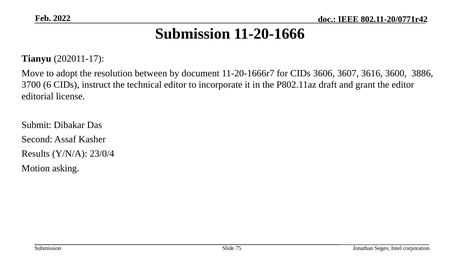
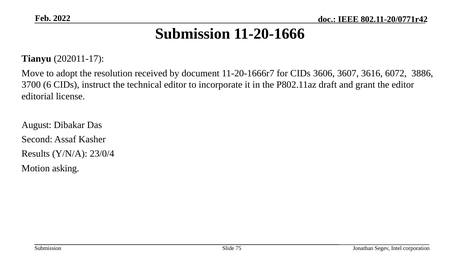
between: between -> received
3600: 3600 -> 6072
Submit: Submit -> August
